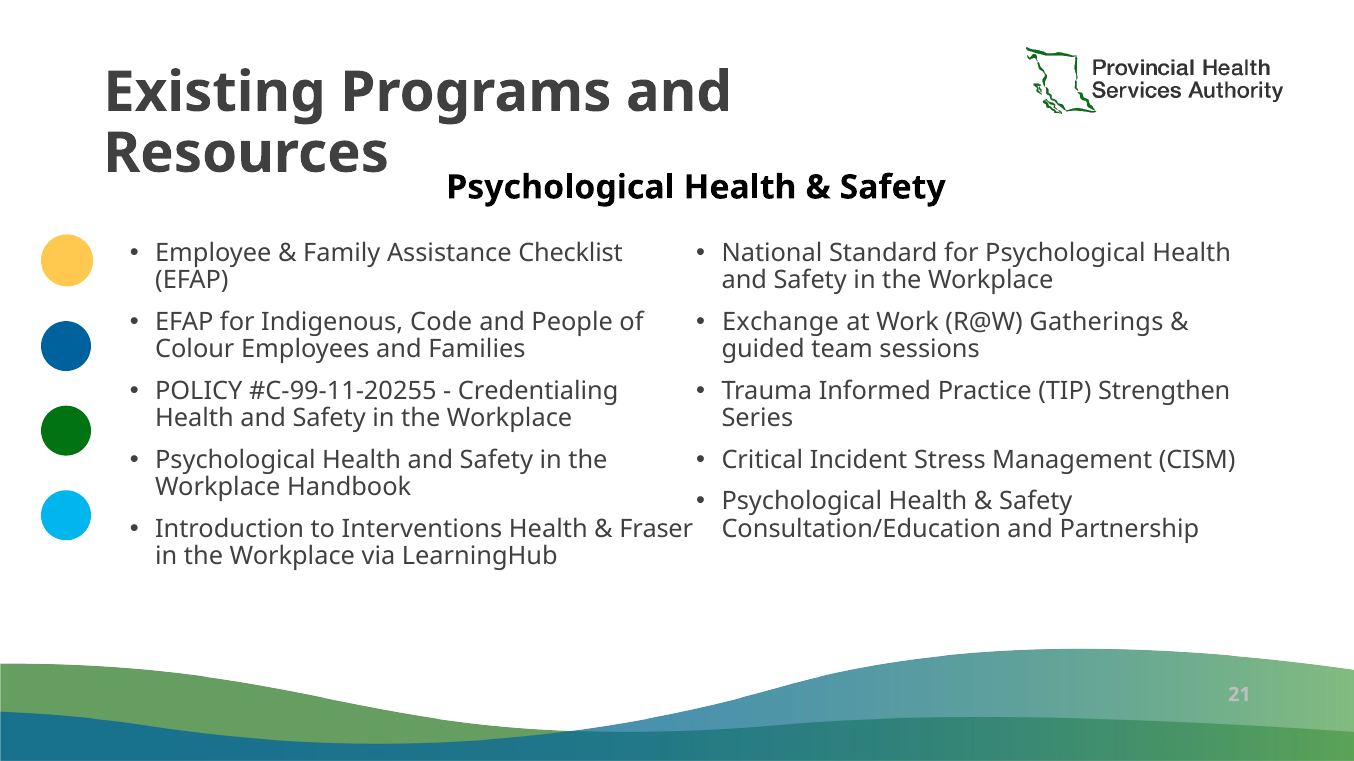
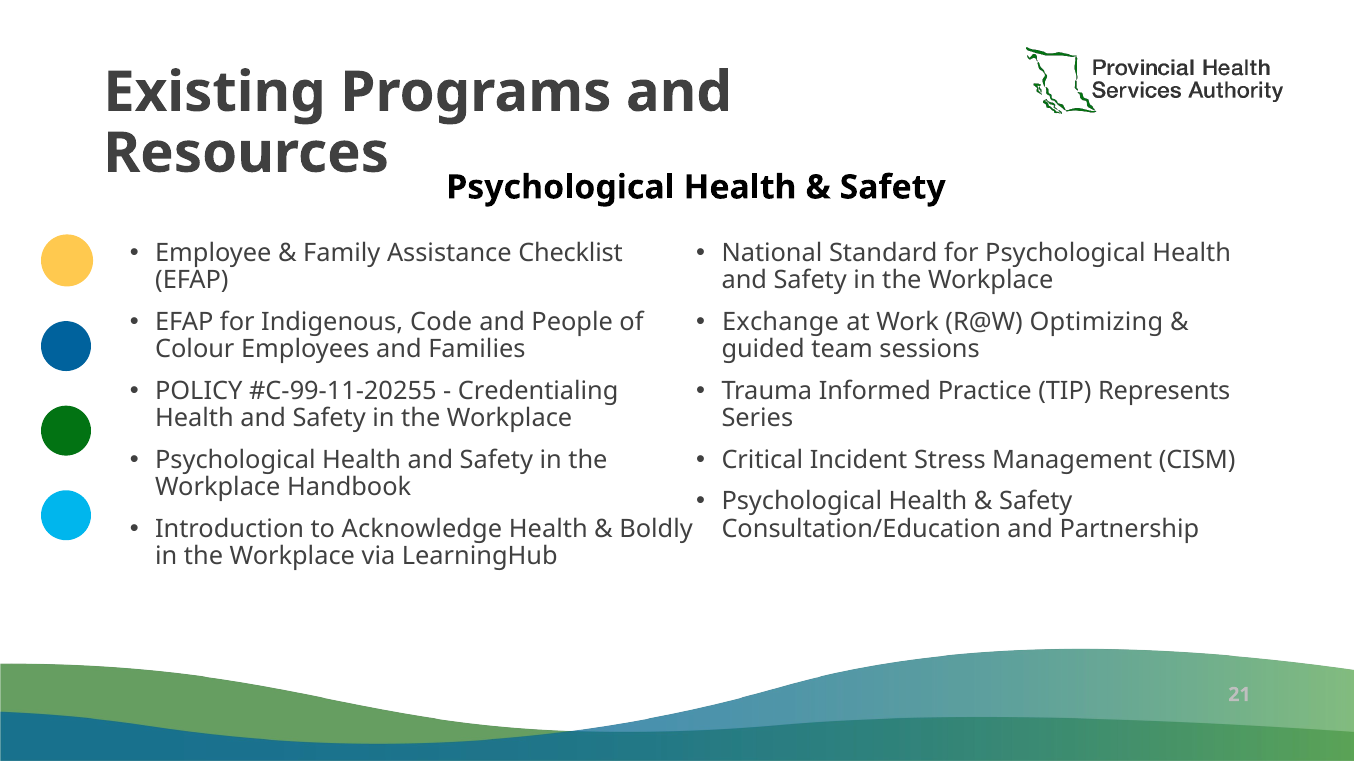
Gatherings: Gatherings -> Optimizing
Strengthen: Strengthen -> Represents
Interventions: Interventions -> Acknowledge
Fraser: Fraser -> Boldly
